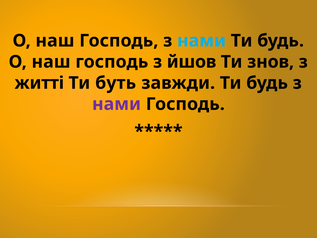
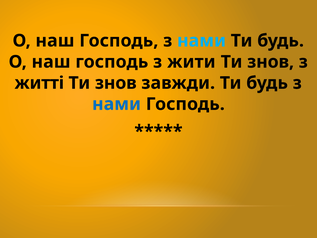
йшов: йшов -> жити
буть at (116, 83): буть -> знов
нами at (116, 104) colour: purple -> blue
